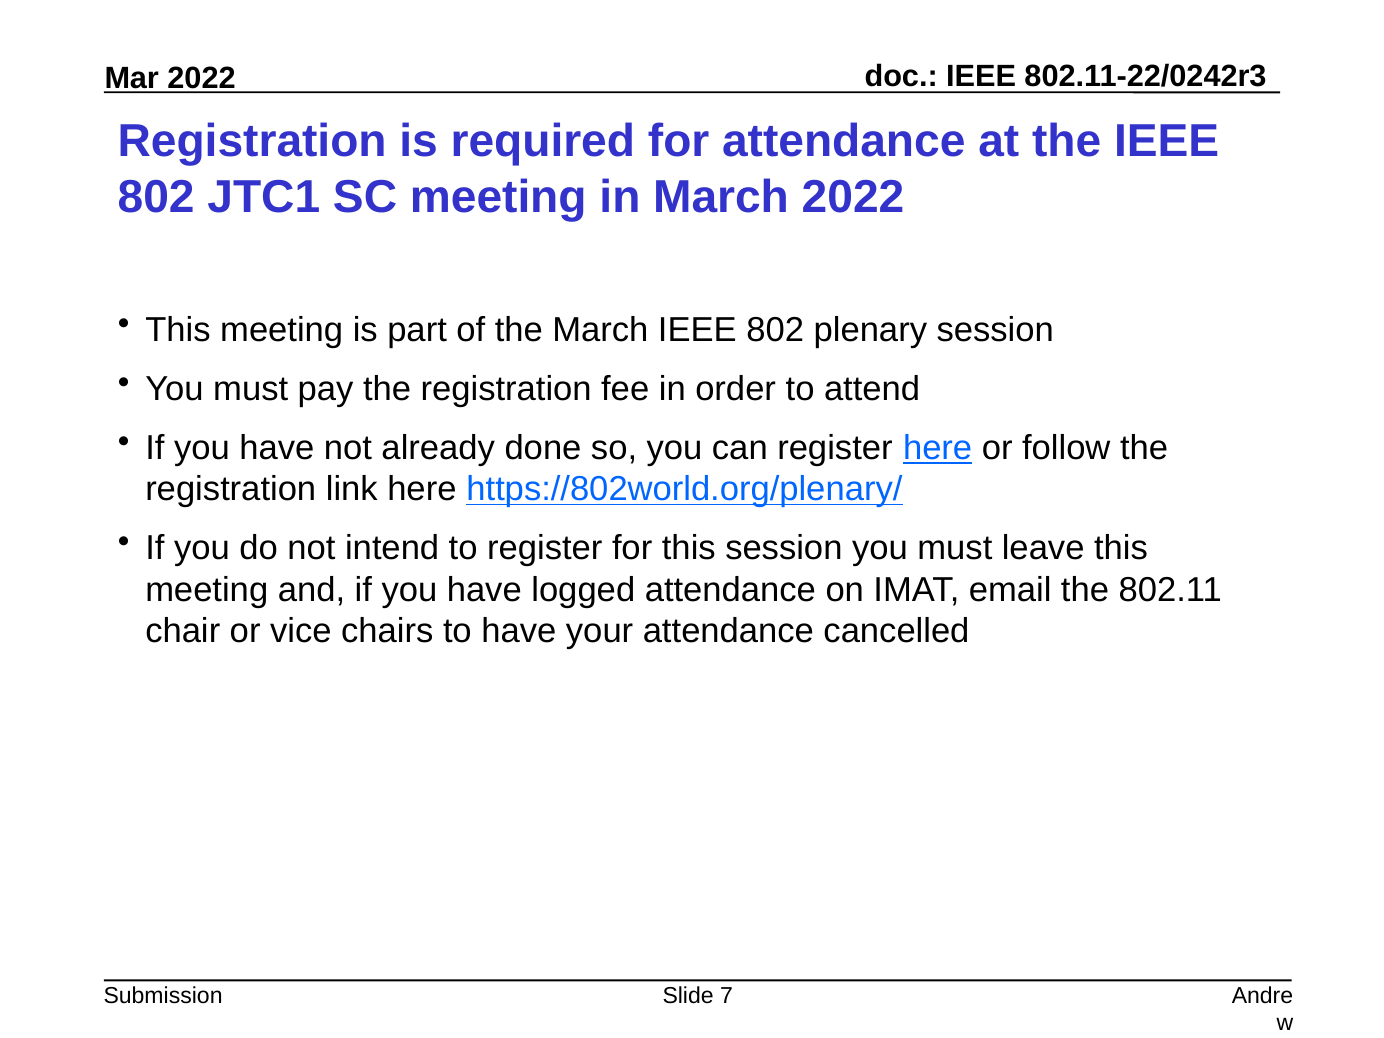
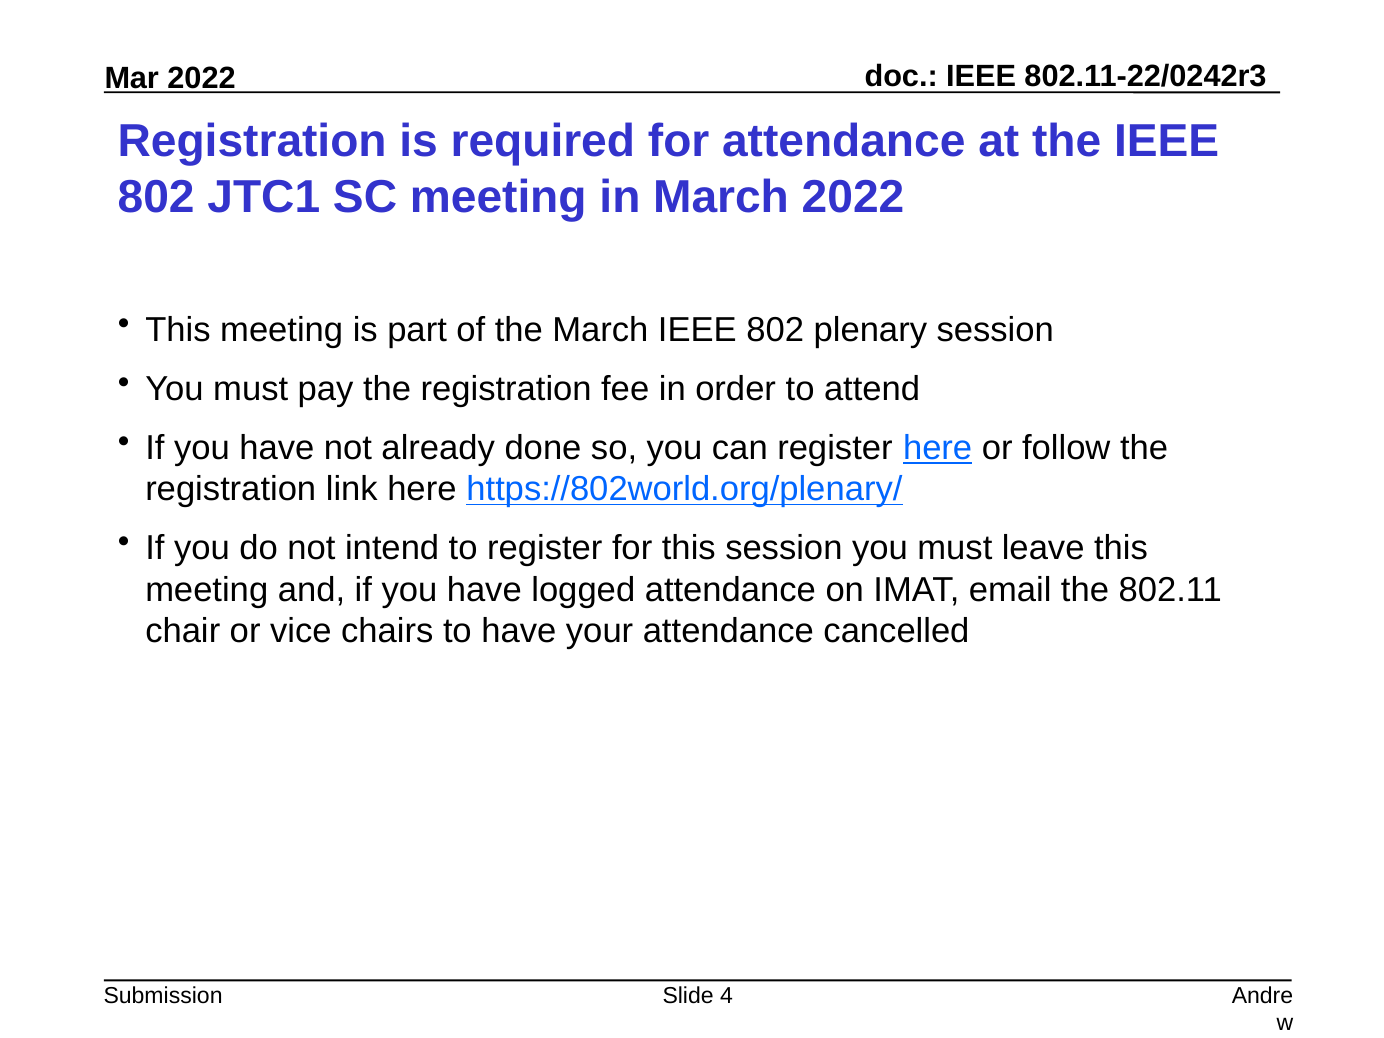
7: 7 -> 4
